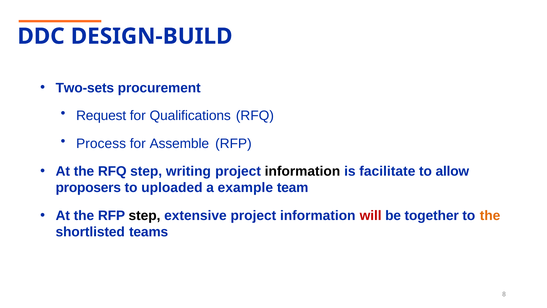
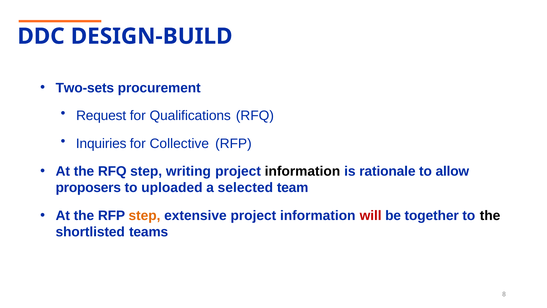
Process: Process -> Inquiries
Assemble: Assemble -> Collective
facilitate: facilitate -> rationale
example: example -> selected
step at (144, 215) colour: black -> orange
the at (490, 215) colour: orange -> black
